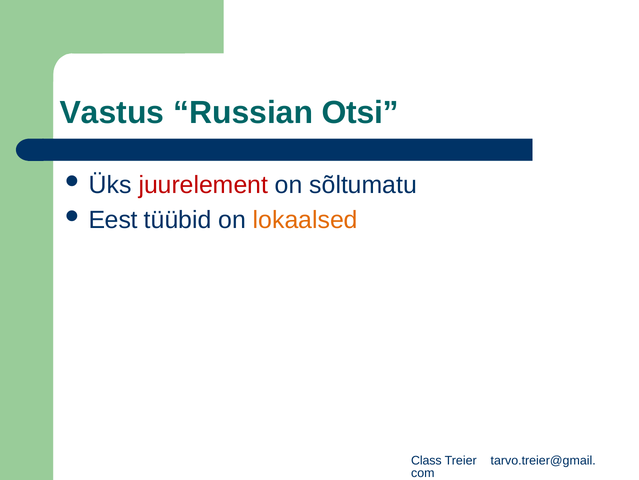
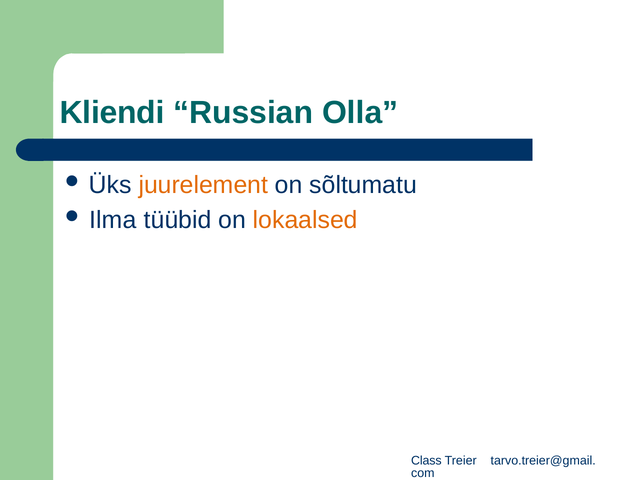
Vastus: Vastus -> Kliendi
Otsi: Otsi -> Olla
juurelement colour: red -> orange
Eest: Eest -> Ilma
